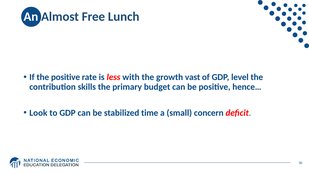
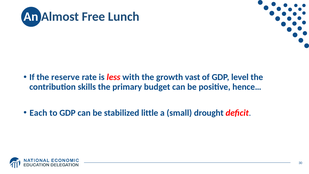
the positive: positive -> reserve
Look: Look -> Each
time: time -> little
concern: concern -> drought
